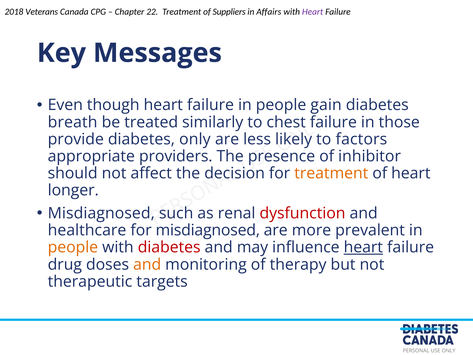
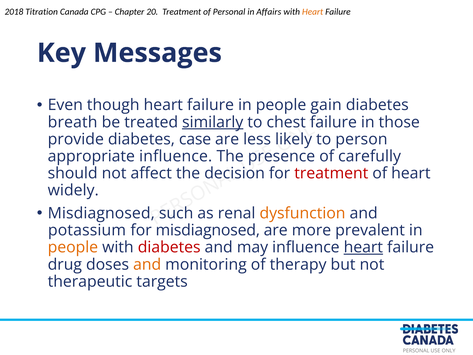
Veterans: Veterans -> Titration
22: 22 -> 20
of Suppliers: Suppliers -> Personal
Heart at (313, 12) colour: purple -> orange
similarly underline: none -> present
diabetes only: only -> case
factors: factors -> person
appropriate providers: providers -> influence
inhibitor: inhibitor -> carefully
treatment at (331, 173) colour: orange -> red
longer: longer -> widely
dysfunction colour: red -> orange
healthcare: healthcare -> potassium
